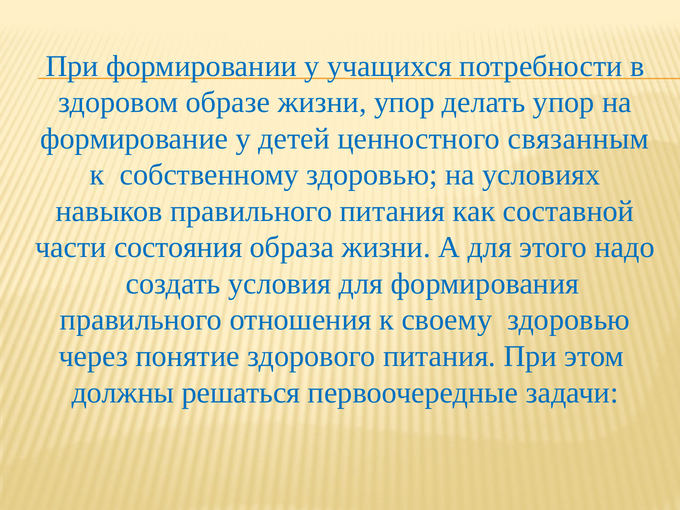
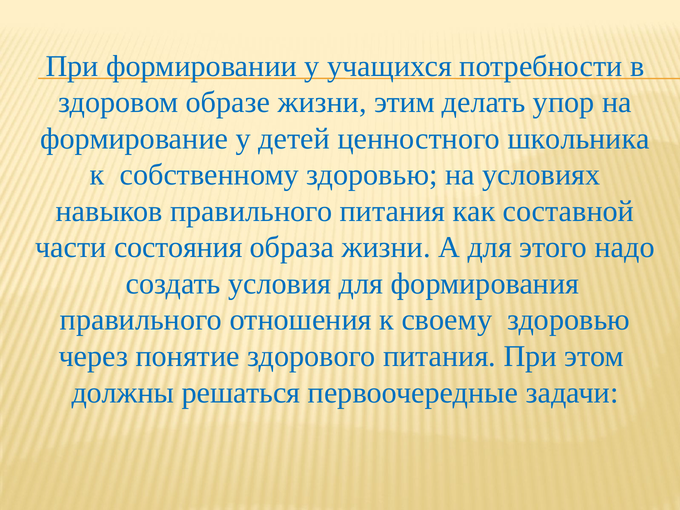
жизни упор: упор -> этим
связанным: связанным -> школьника
